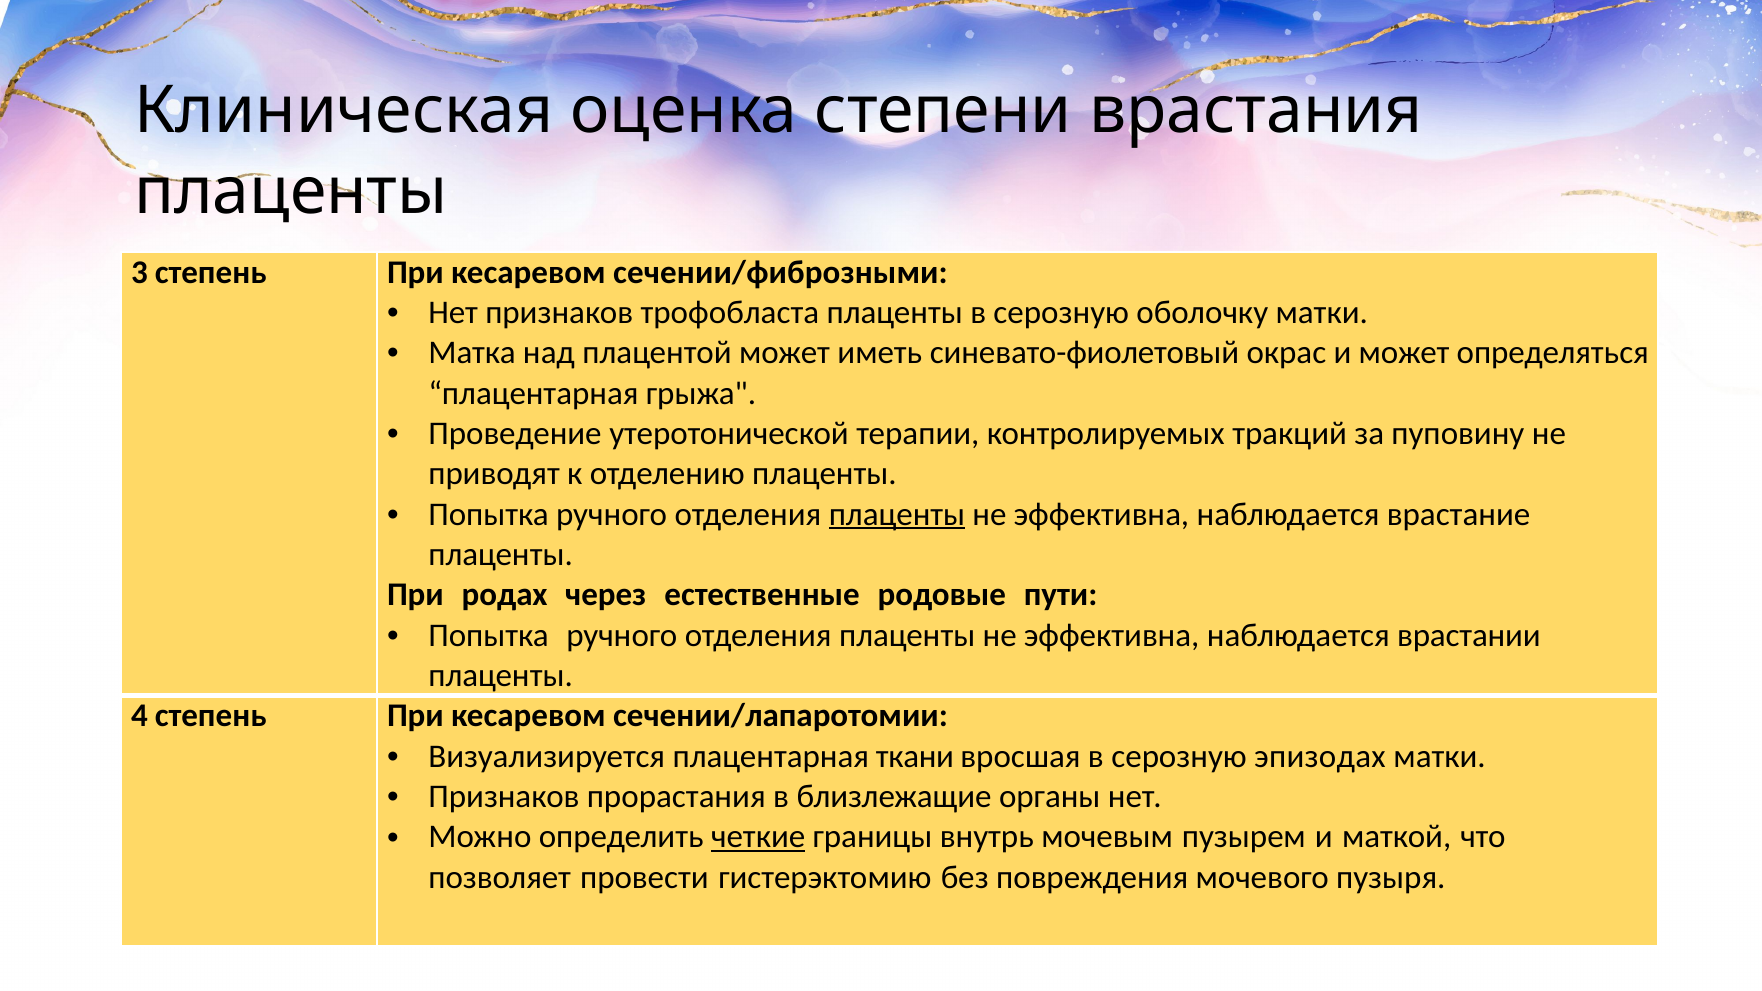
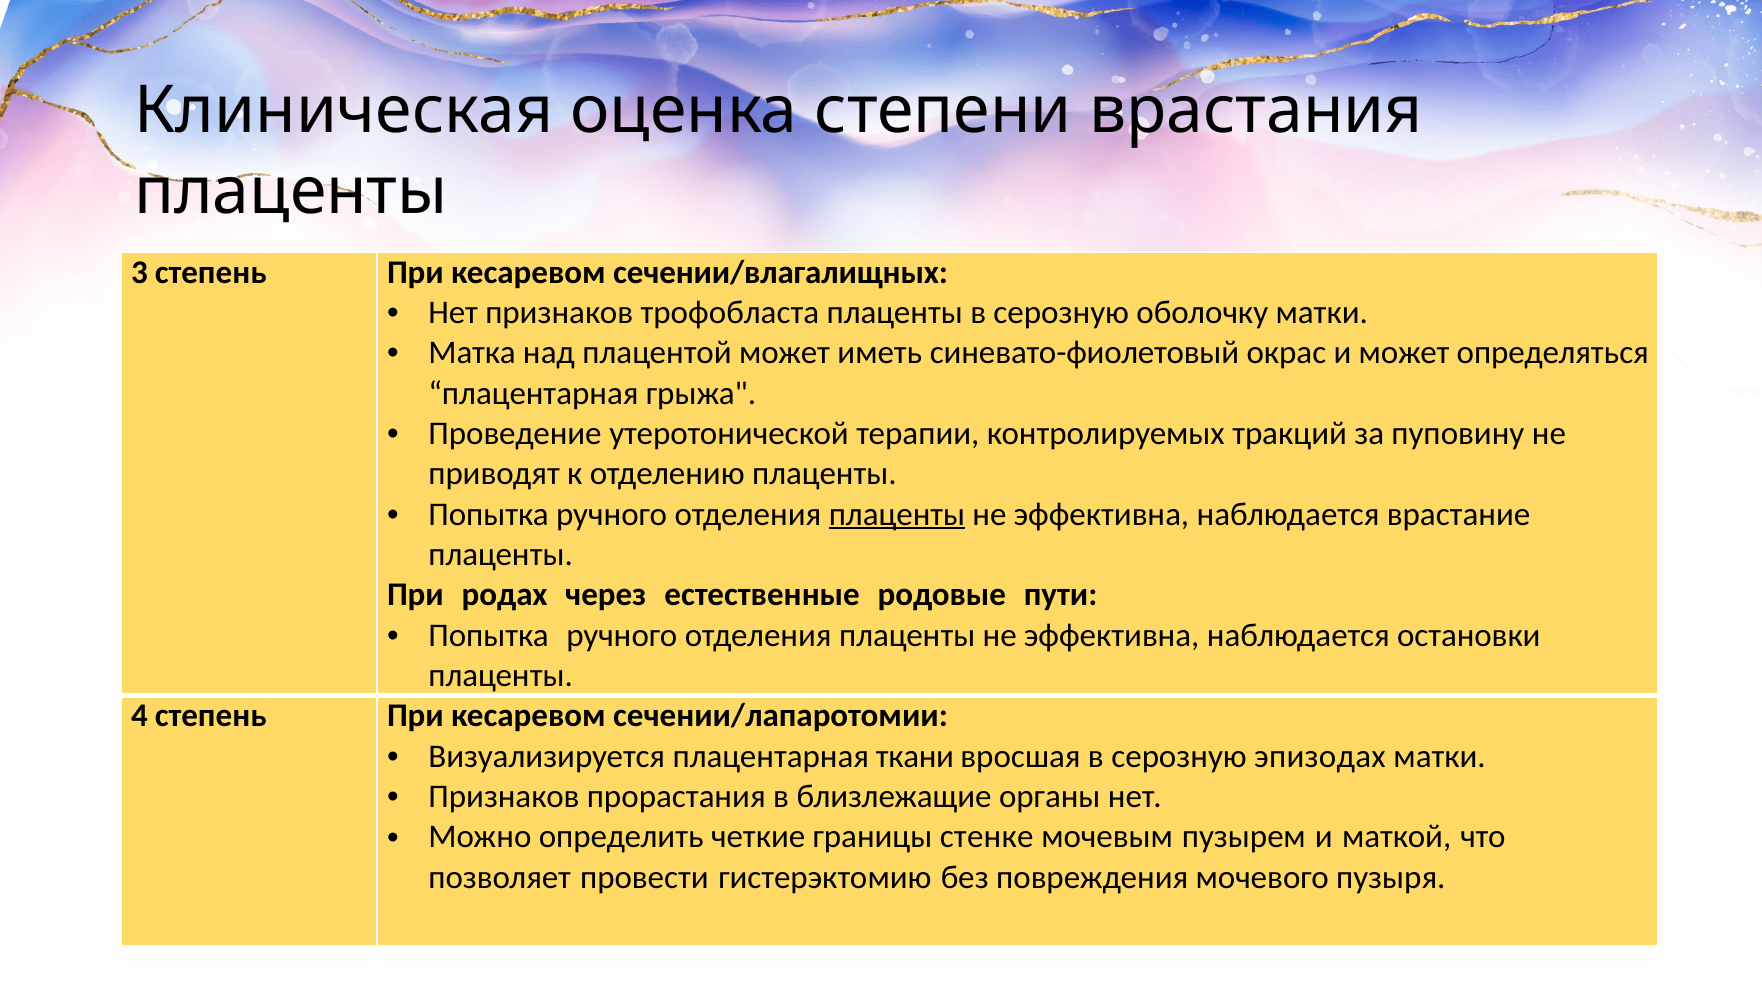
сечении/фиброзными: сечении/фиброзными -> сечении/влагалищных
врастании: врастании -> остановки
четкие underline: present -> none
внутрь: внутрь -> стенке
